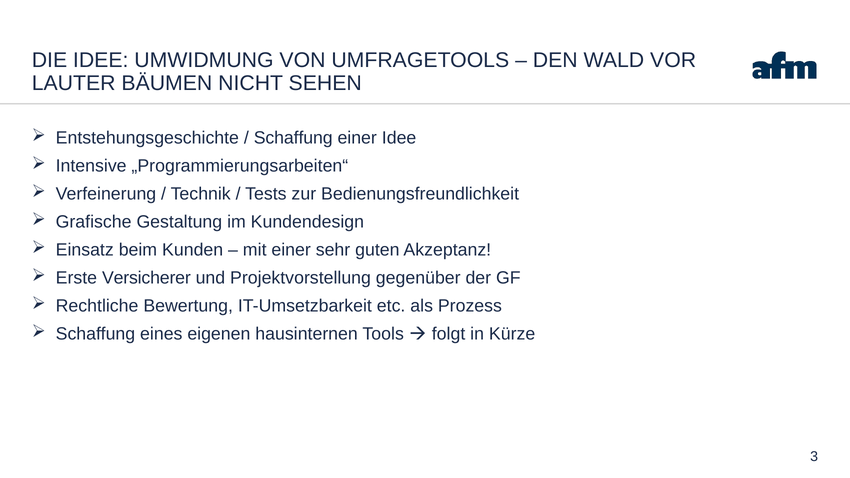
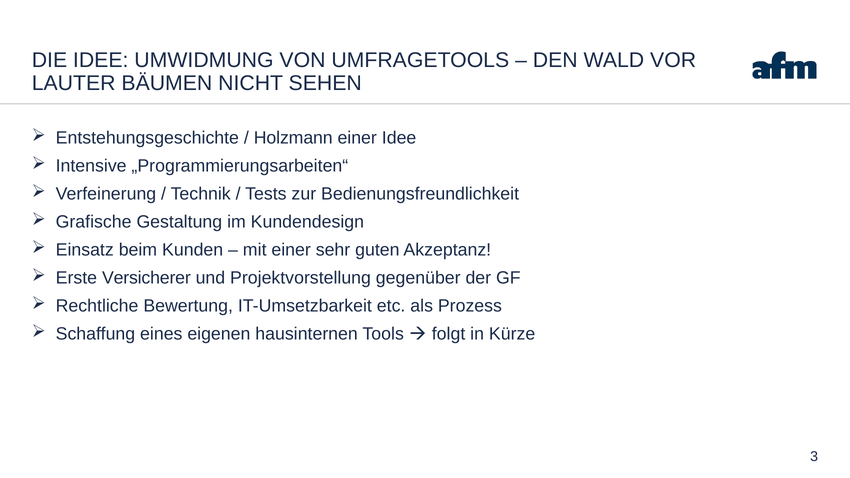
Schaffung at (293, 138): Schaffung -> Holzmann
